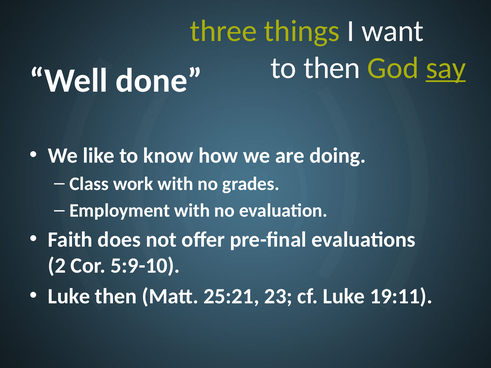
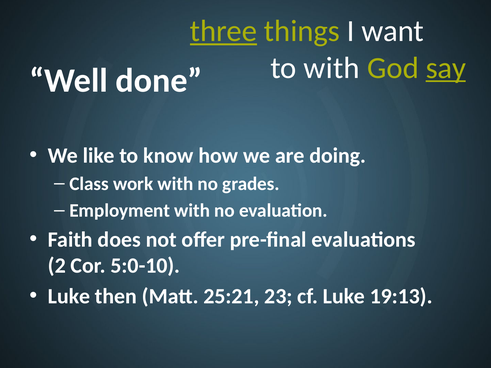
three underline: none -> present
to then: then -> with
5:9-10: 5:9-10 -> 5:0-10
19:11: 19:11 -> 19:13
